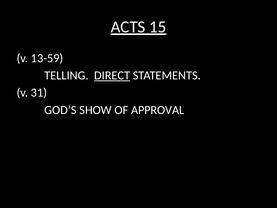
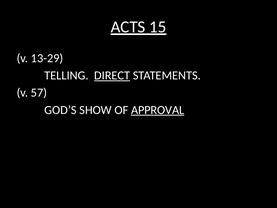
13-59: 13-59 -> 13-29
31: 31 -> 57
APPROVAL underline: none -> present
